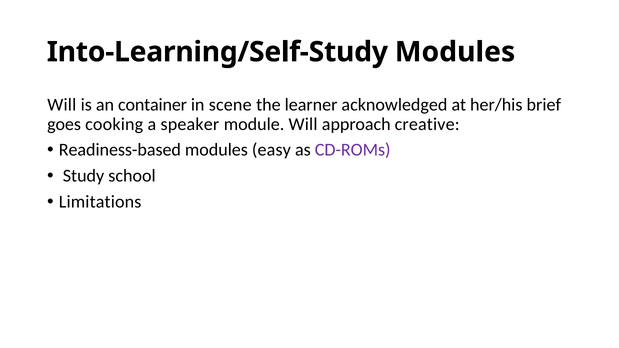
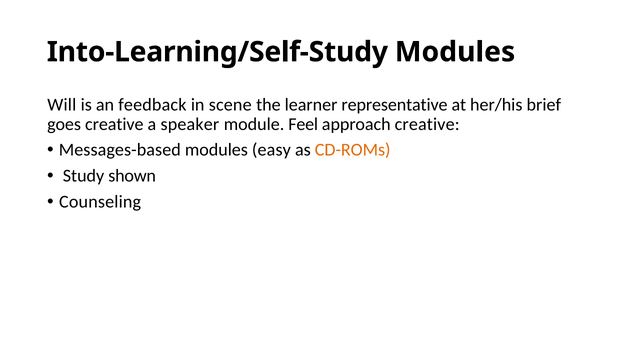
container: container -> feedback
acknowledged: acknowledged -> representative
goes cooking: cooking -> creative
module Will: Will -> Feel
Readiness-based: Readiness-based -> Messages-based
CD-ROMs colour: purple -> orange
school: school -> shown
Limitations: Limitations -> Counseling
